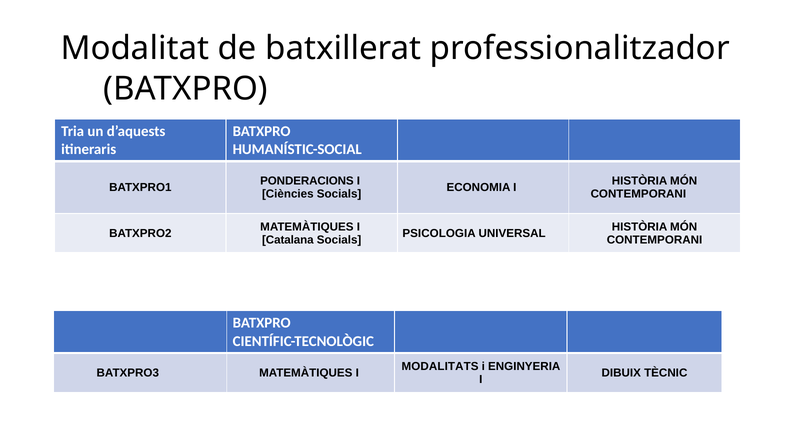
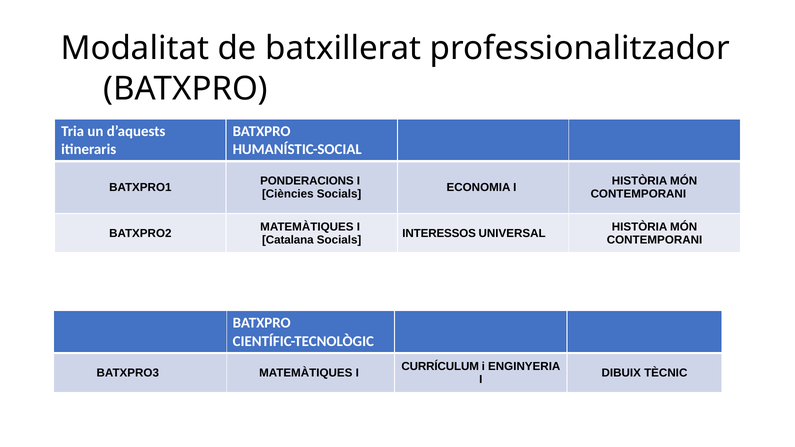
PSICOLOGIA: PSICOLOGIA -> INTERESSOS
MODALITATS: MODALITATS -> CURRÍCULUM
